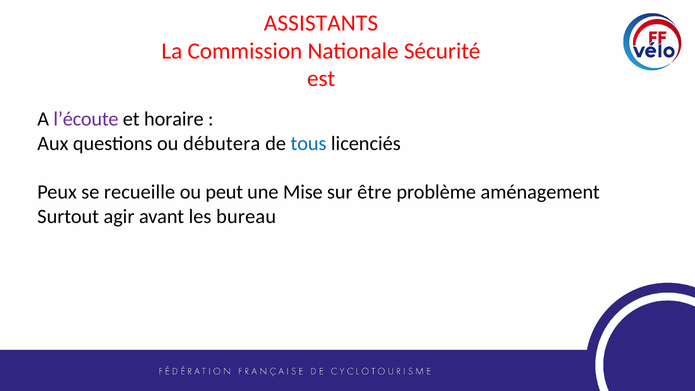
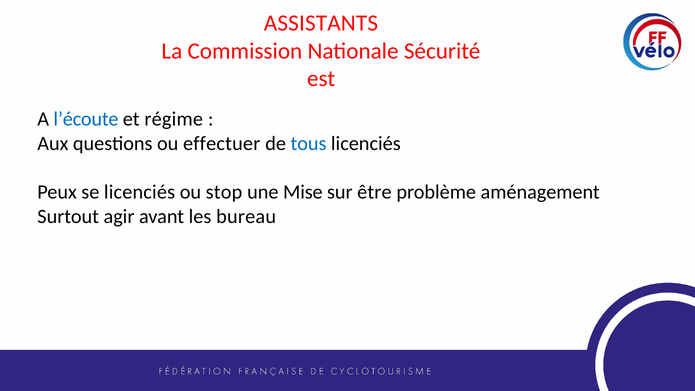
l’écoute colour: purple -> blue
horaire: horaire -> régime
débutera: débutera -> effectuer
se recueille: recueille -> licenciés
peut: peut -> stop
